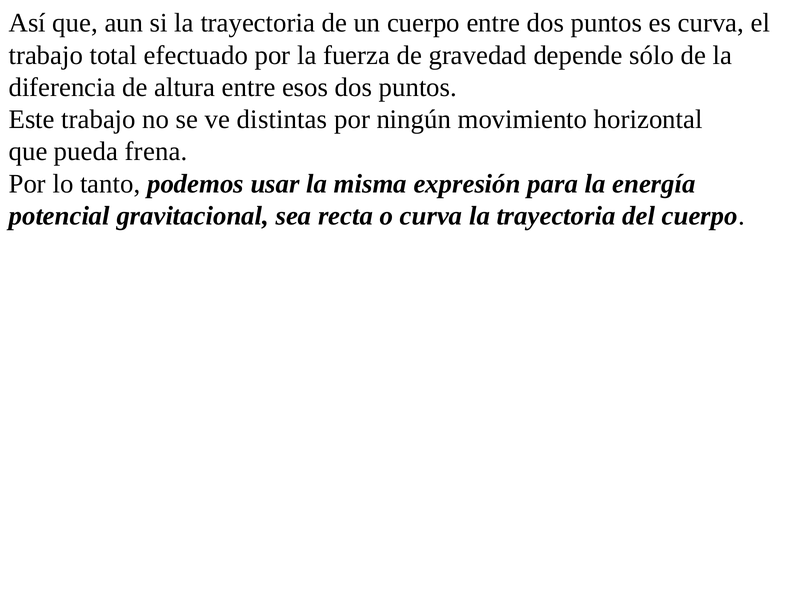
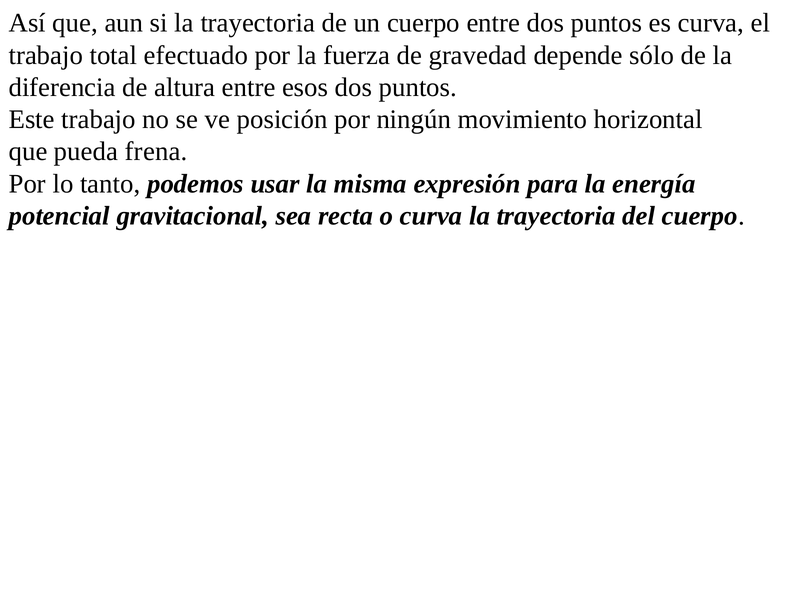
distintas: distintas -> posición
